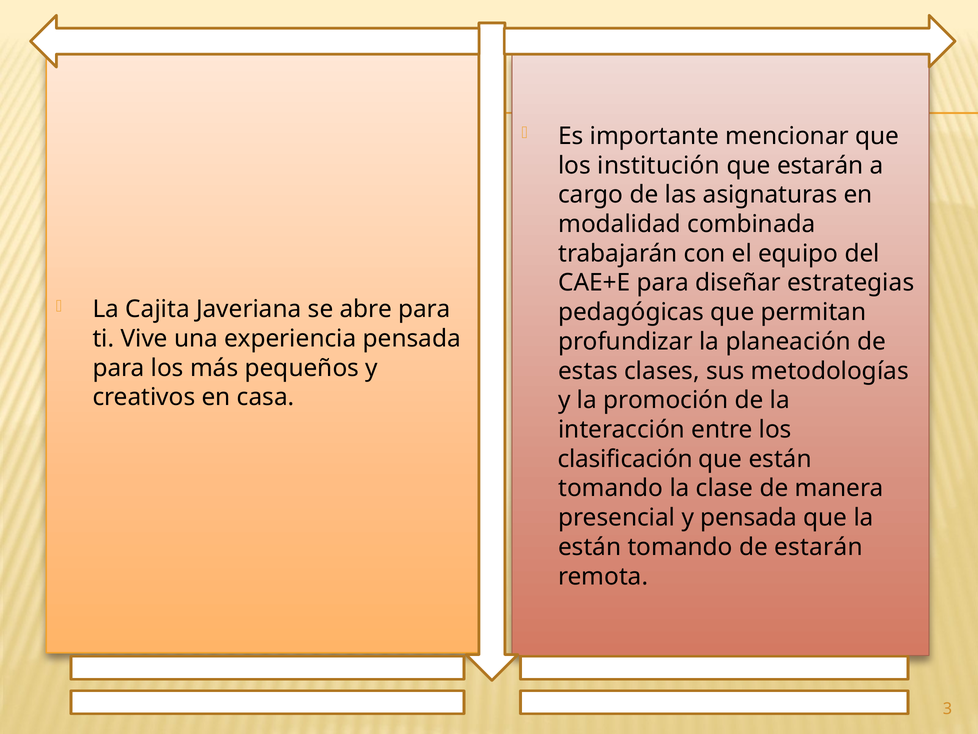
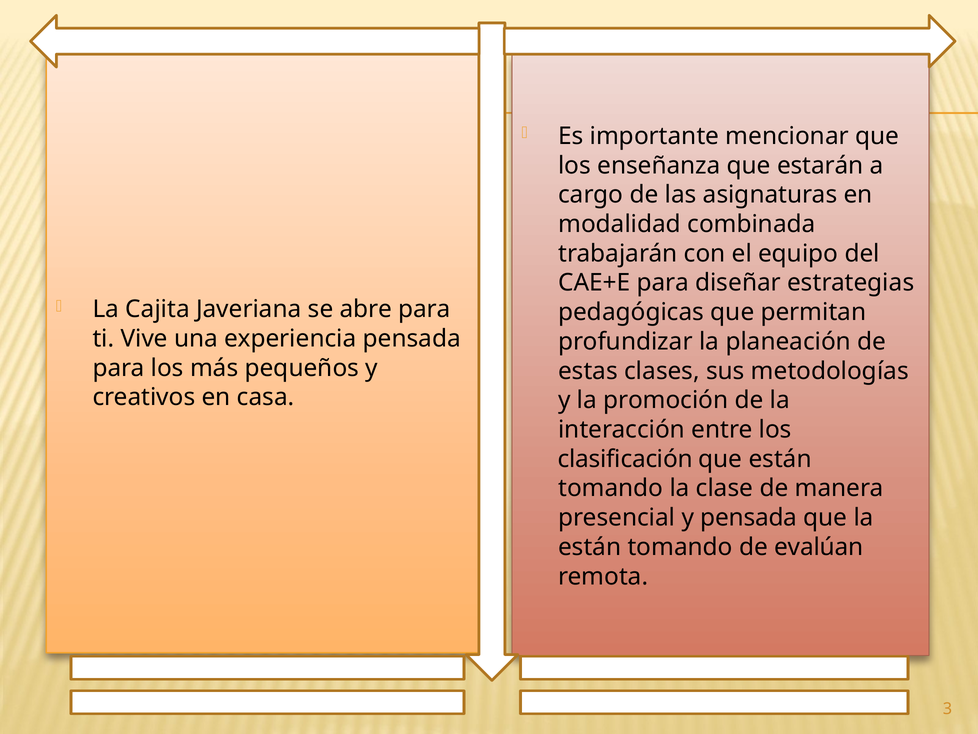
institución: institución -> enseñanza
de estarán: estarán -> evalúan
